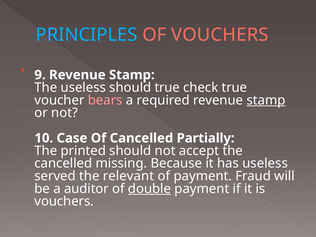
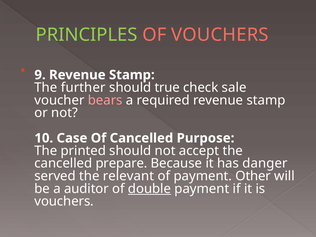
PRINCIPLES colour: light blue -> light green
The useless: useless -> further
check true: true -> sale
stamp at (266, 100) underline: present -> none
Partially: Partially -> Purpose
missing: missing -> prepare
has useless: useless -> danger
Fraud: Fraud -> Other
